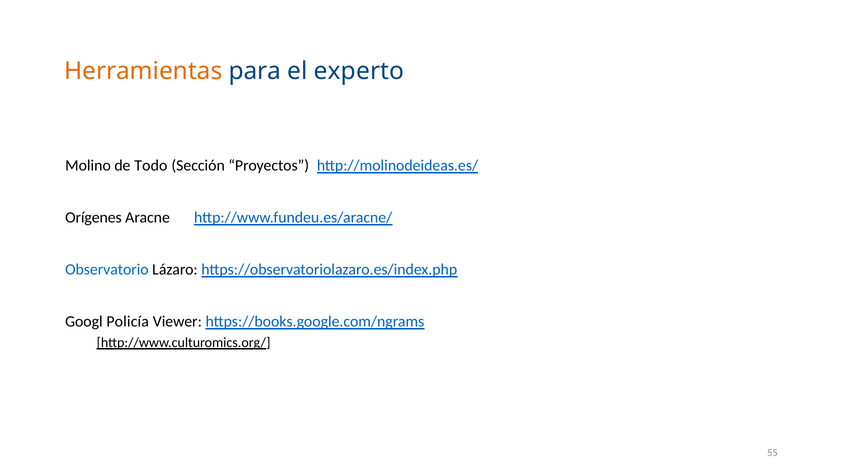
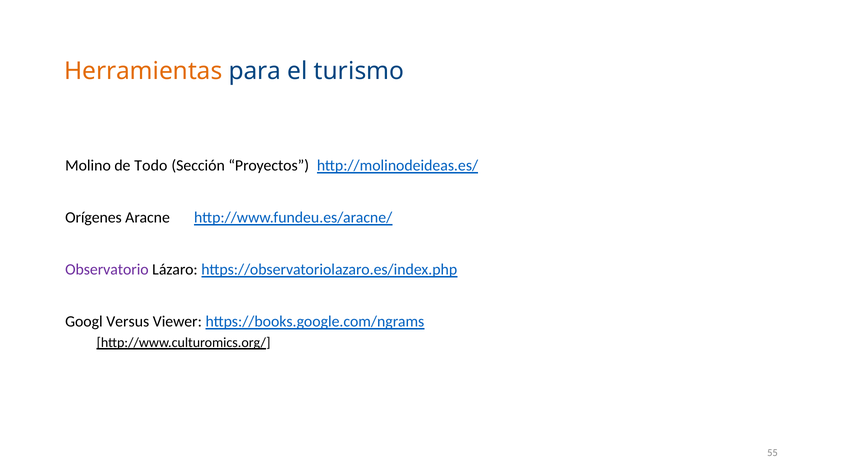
experto: experto -> turismo
Observatorio colour: blue -> purple
Policía: Policía -> Versus
